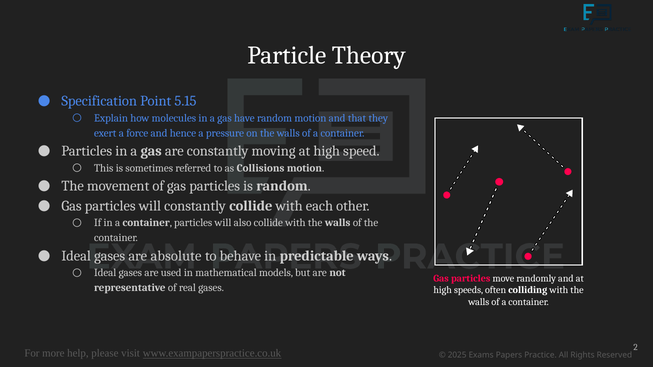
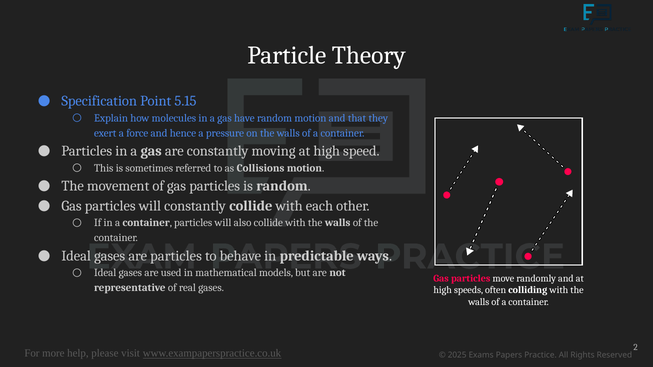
are absolute: absolute -> particles
